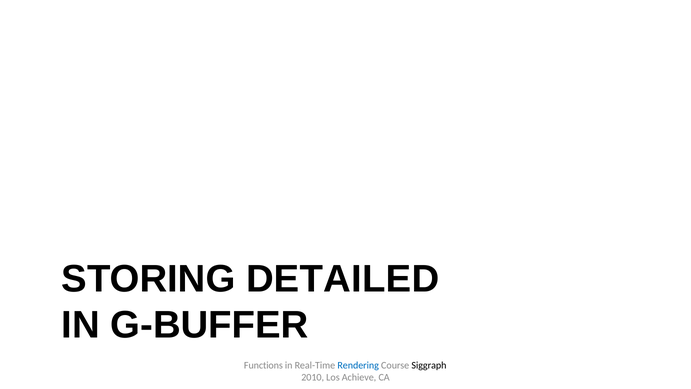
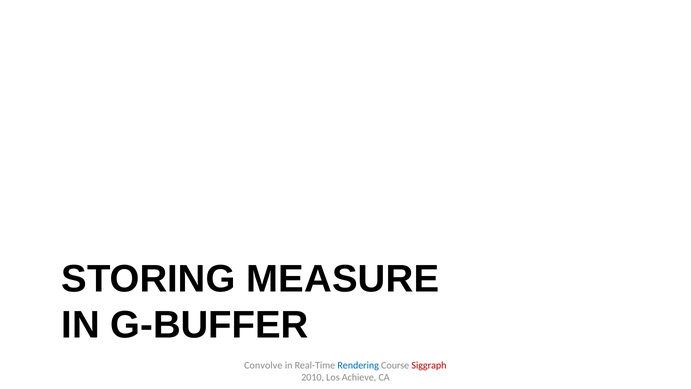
DETAILED: DETAILED -> MEASURE
Functions: Functions -> Convolve
Siggraph colour: black -> red
